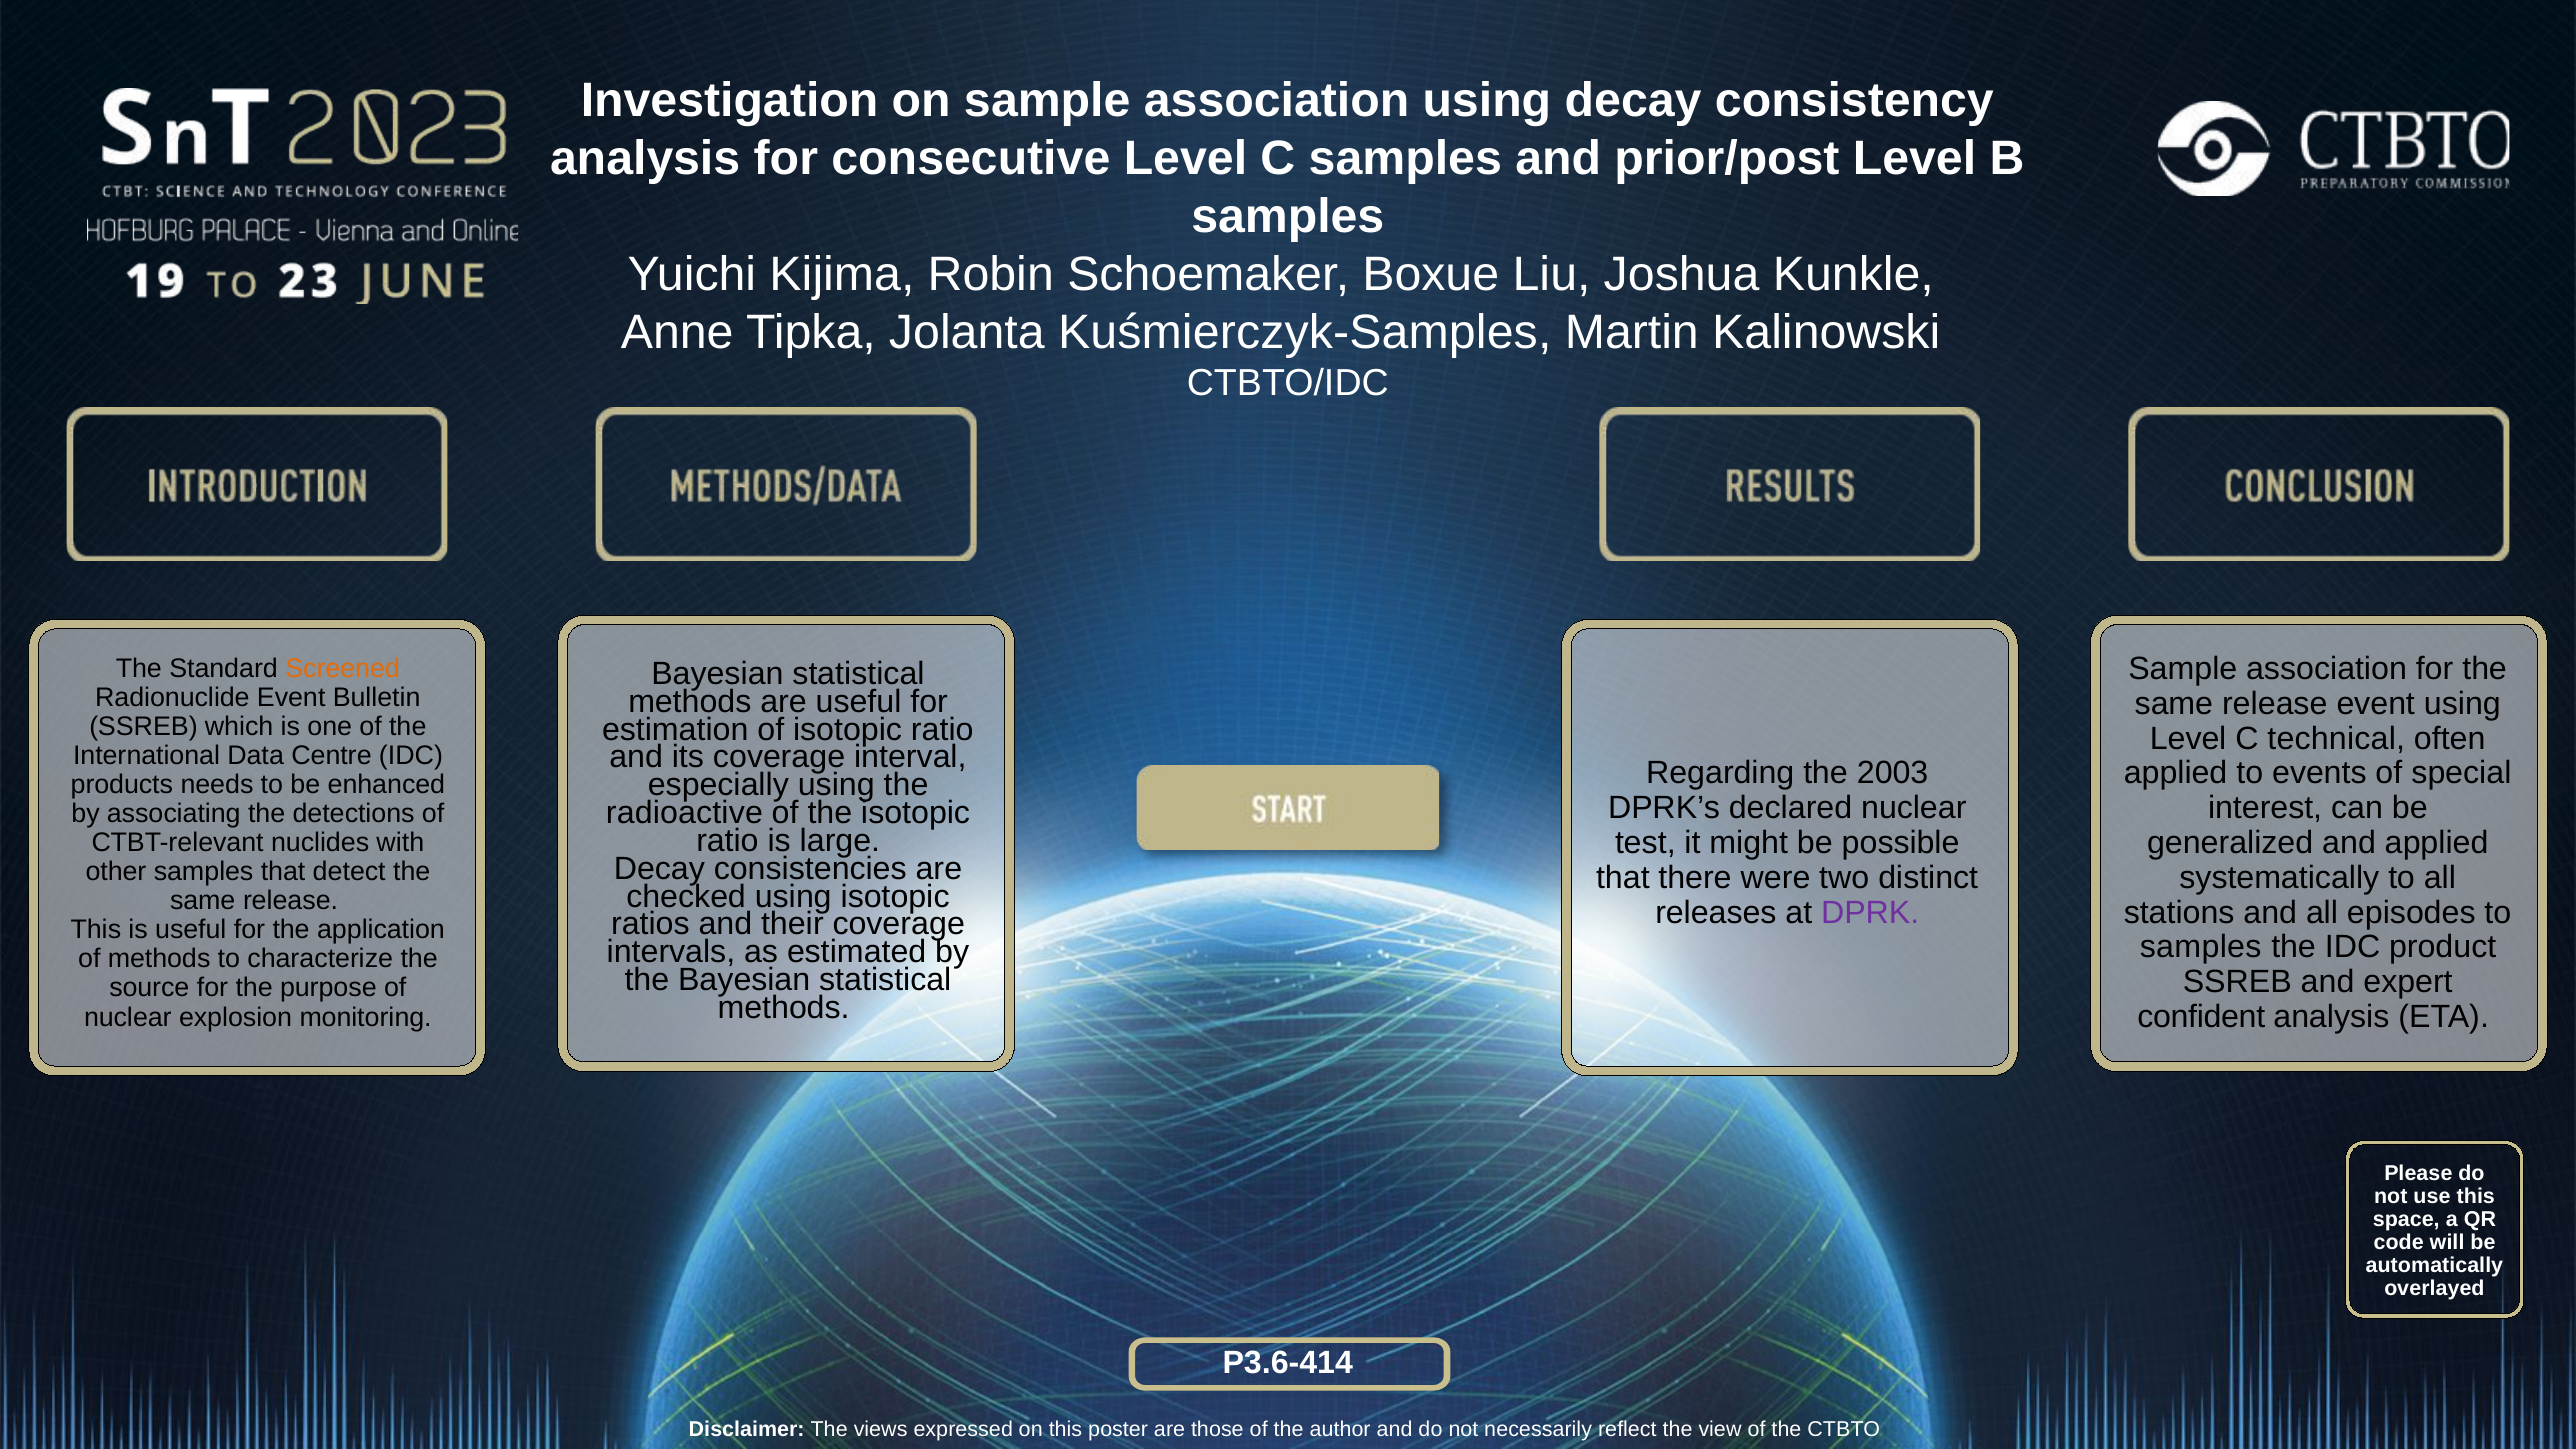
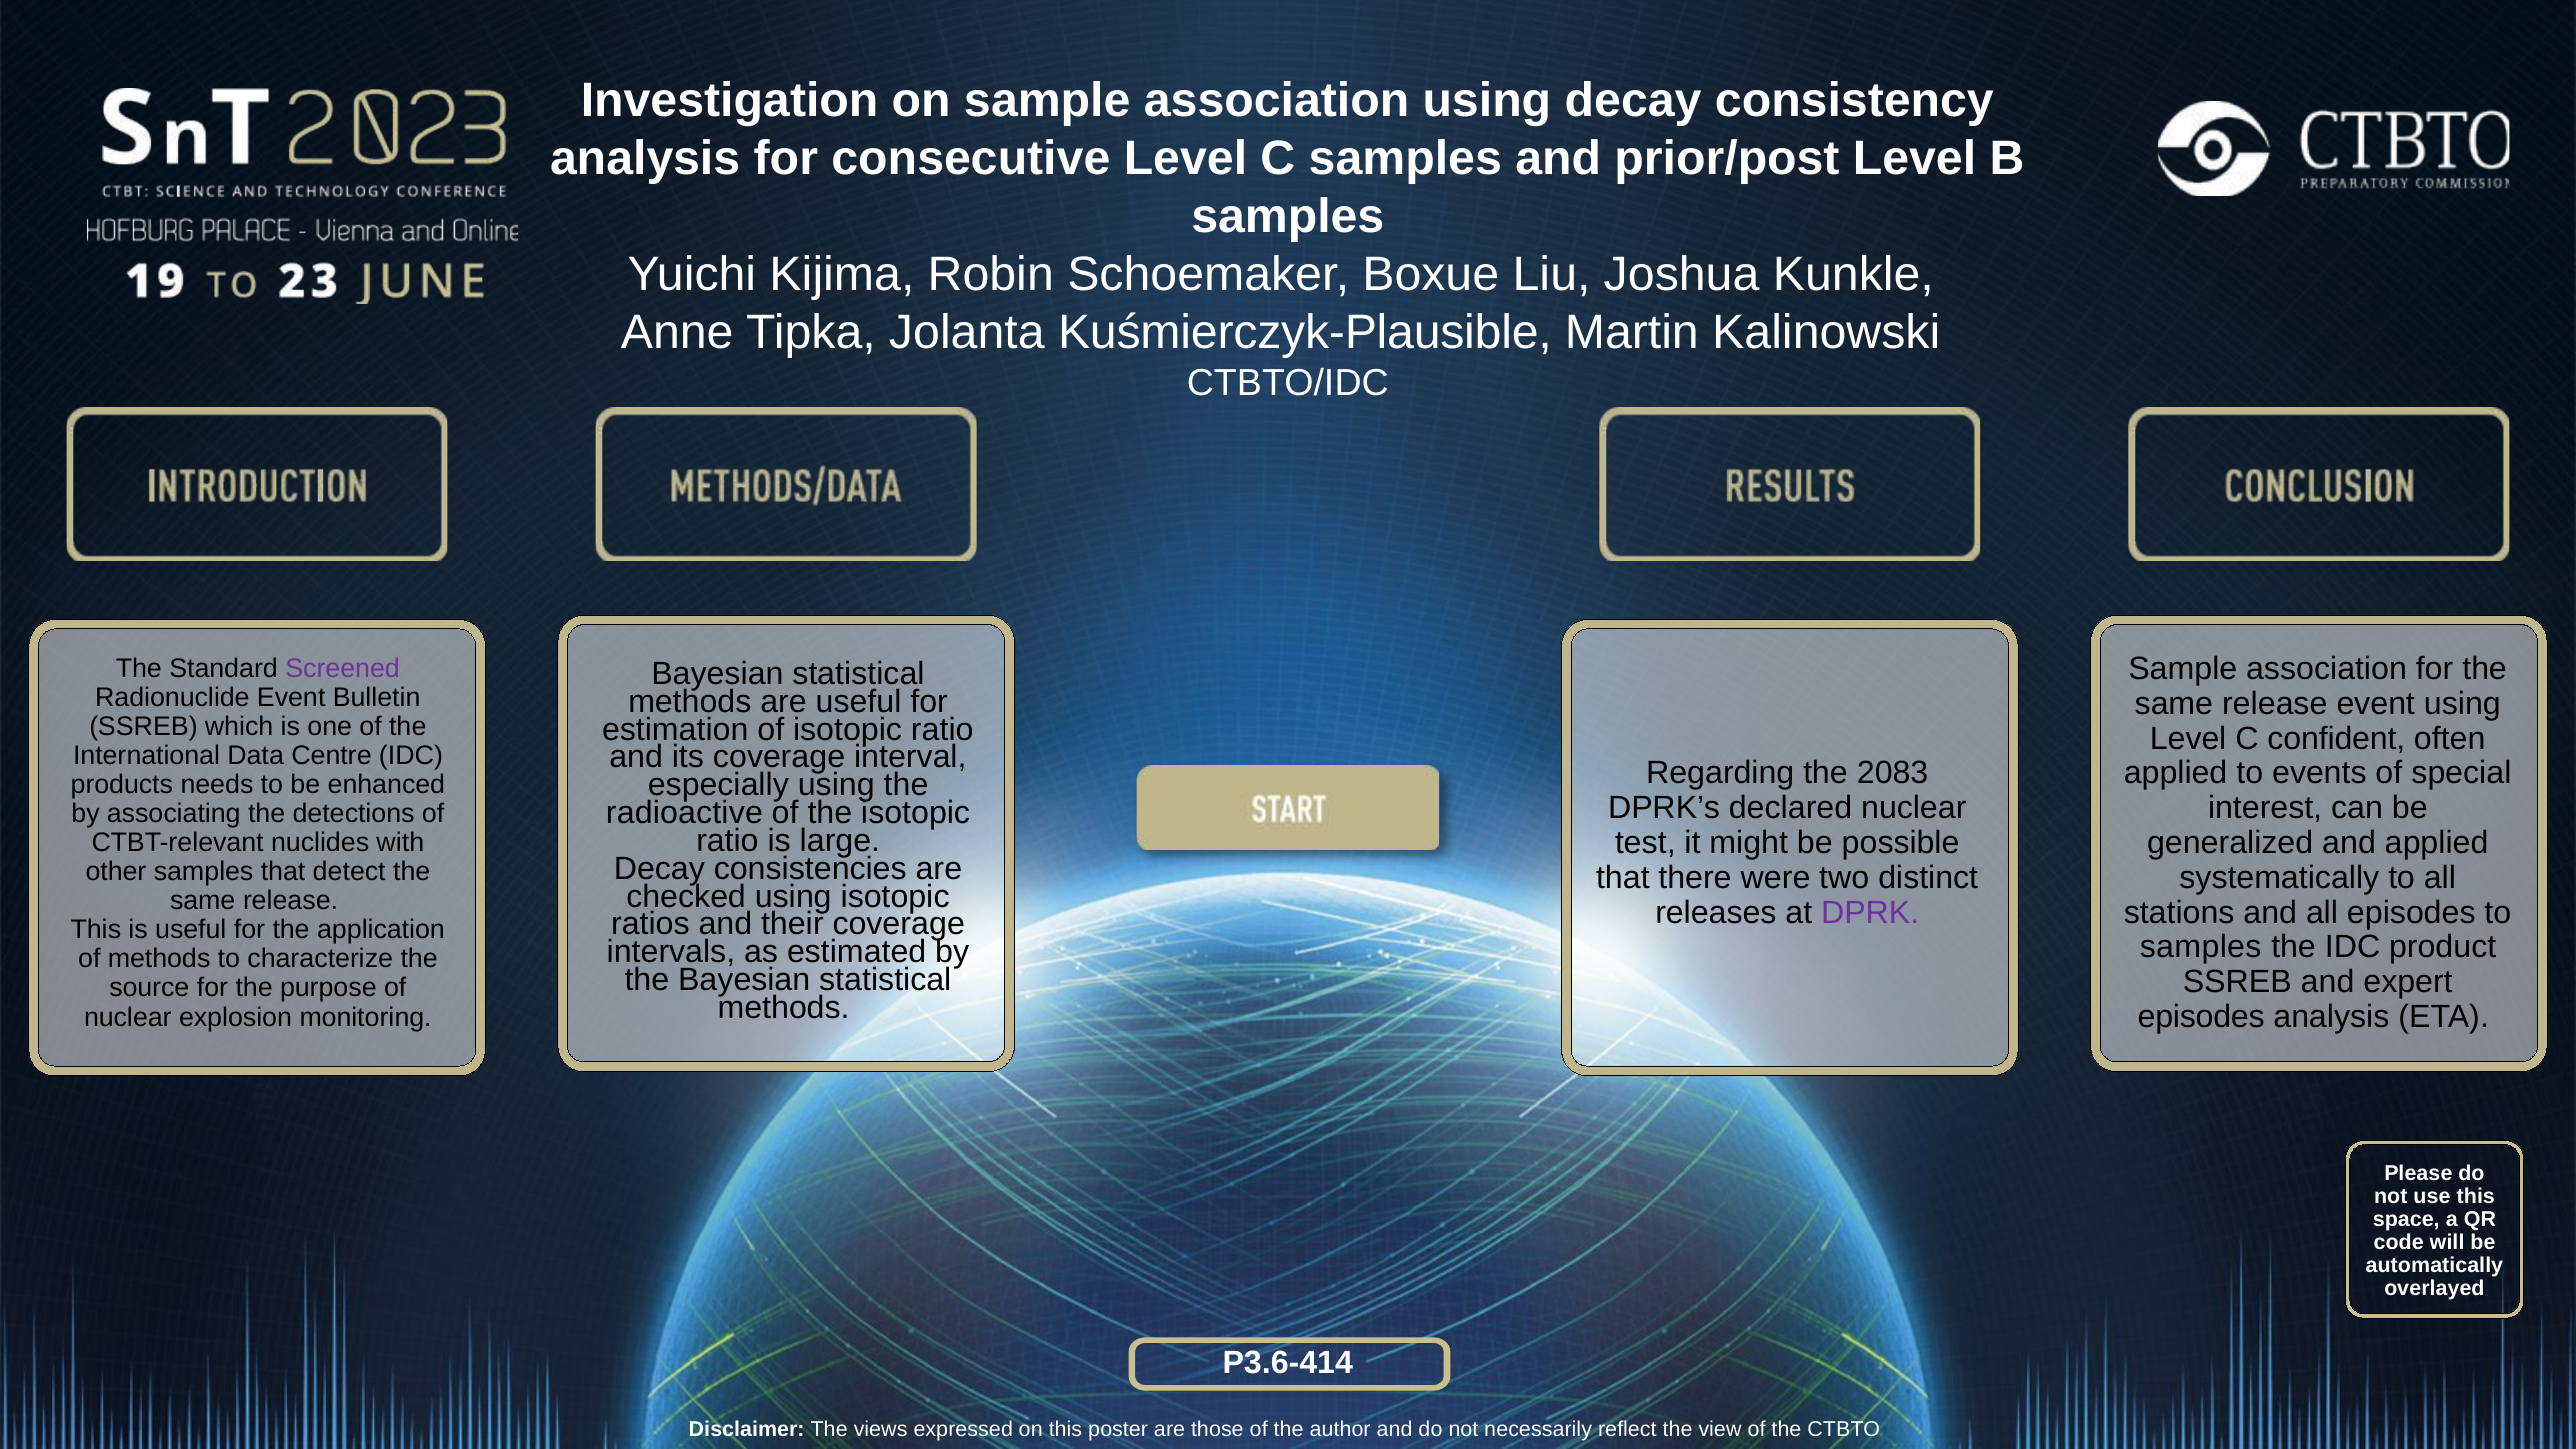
Kuśmierczyk-Samples: Kuśmierczyk-Samples -> Kuśmierczyk-Plausible
Screened colour: orange -> purple
technical: technical -> confident
2003: 2003 -> 2083
confident at (2201, 1017): confident -> episodes
